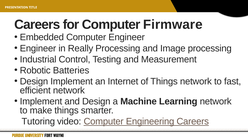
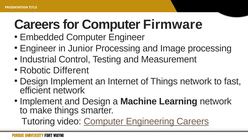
Really: Really -> Junior
Batteries: Batteries -> Different
